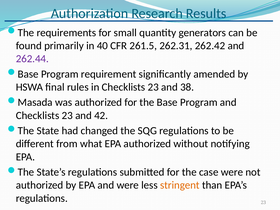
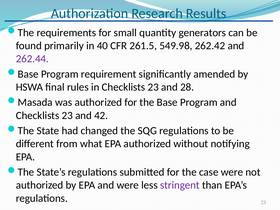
262.31: 262.31 -> 549.98
38: 38 -> 28
stringent colour: orange -> purple
